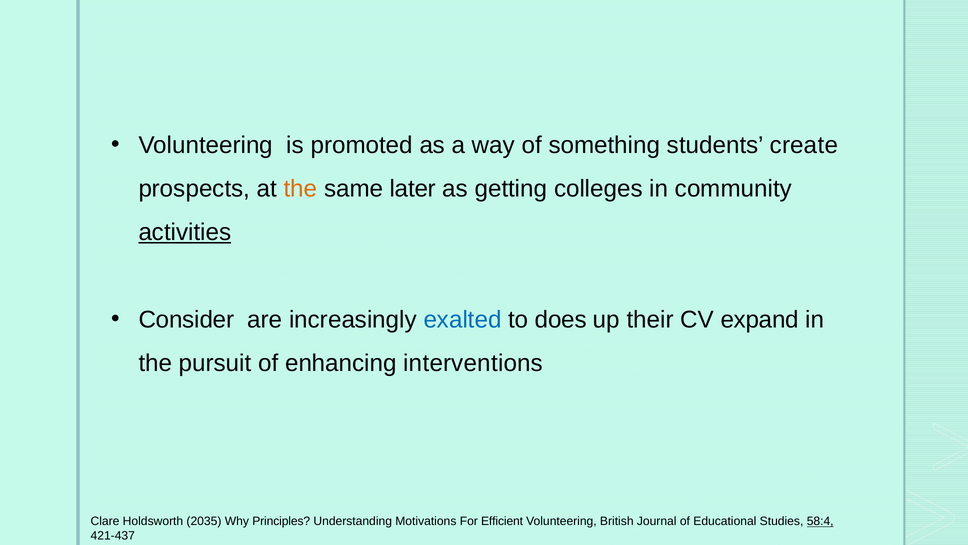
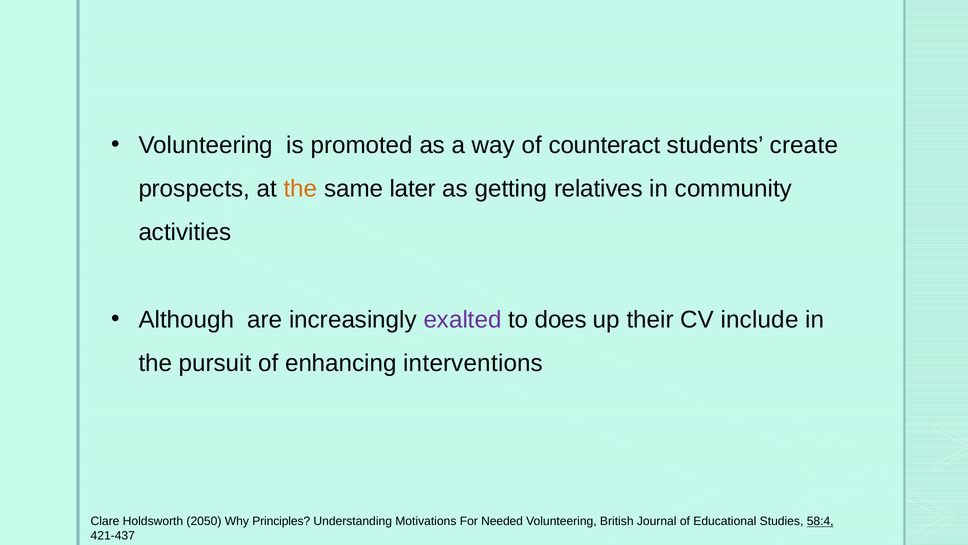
something: something -> counteract
colleges: colleges -> relatives
activities underline: present -> none
Consider: Consider -> Although
exalted colour: blue -> purple
expand: expand -> include
2035: 2035 -> 2050
Efficient: Efficient -> Needed
